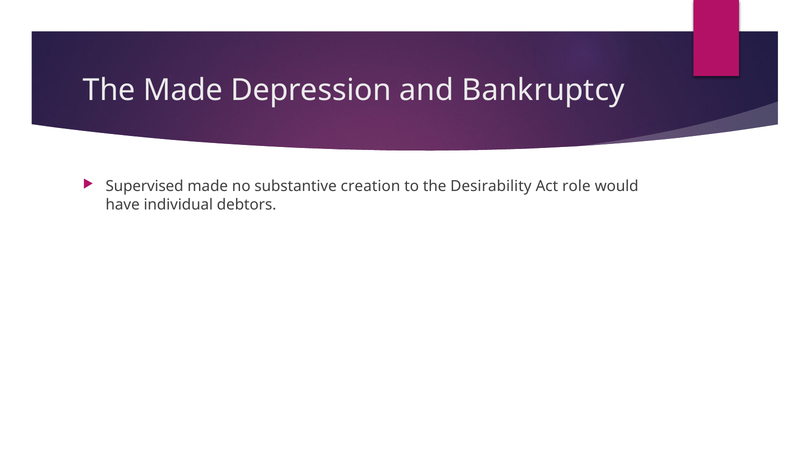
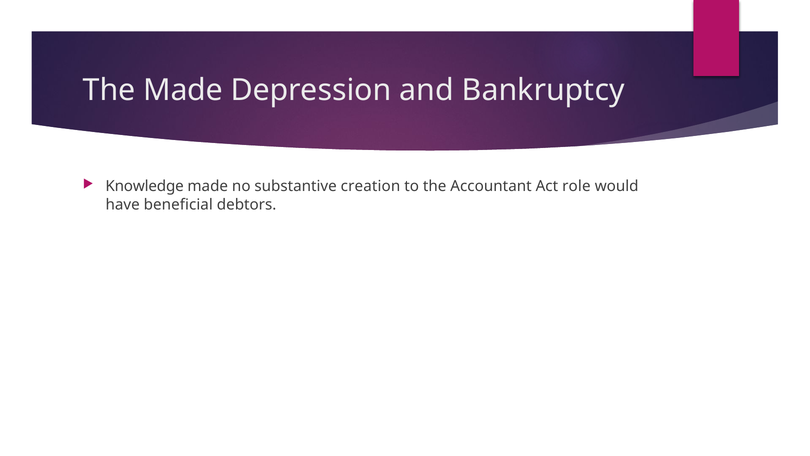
Supervised: Supervised -> Knowledge
Desirability: Desirability -> Accountant
individual: individual -> beneficial
